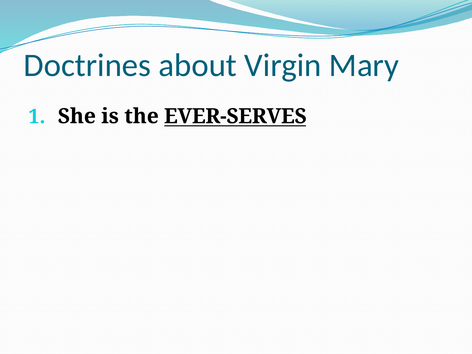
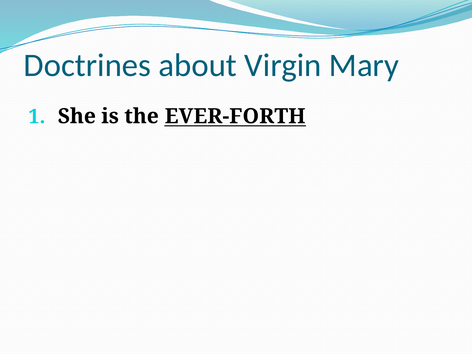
EVER-SERVES: EVER-SERVES -> EVER-FORTH
